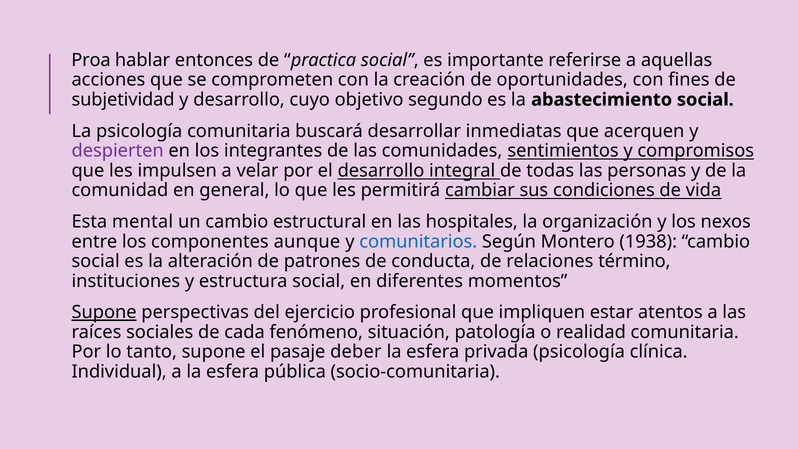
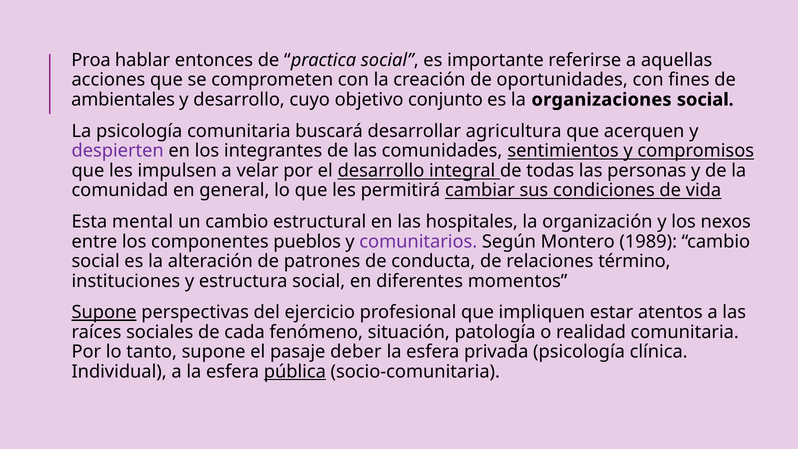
subjetividad: subjetividad -> ambientales
segundo: segundo -> conjunto
abastecimiento: abastecimiento -> organizaciones
inmediatas: inmediatas -> agricultura
aunque: aunque -> pueblos
comunitarios colour: blue -> purple
1938: 1938 -> 1989
pública underline: none -> present
